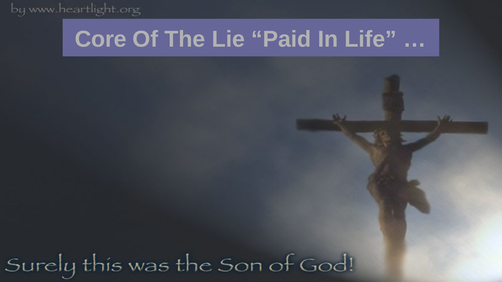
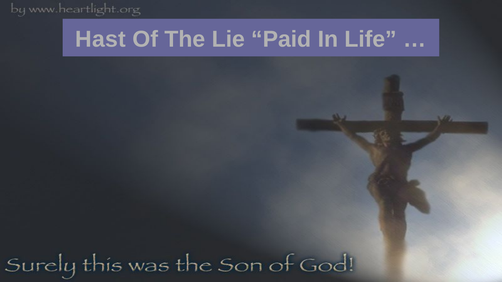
Core: Core -> Hast
